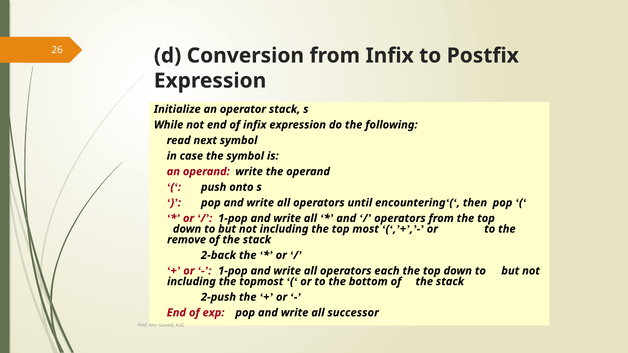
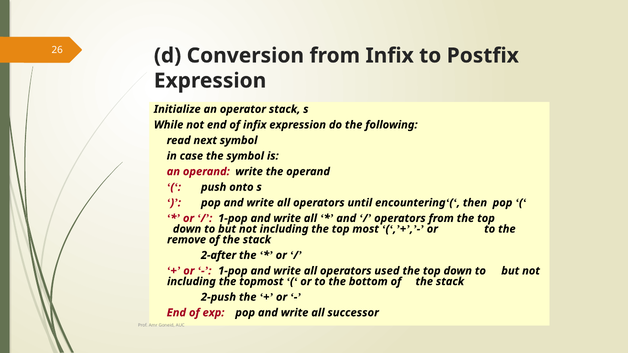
2-back: 2-back -> 2-after
each: each -> used
